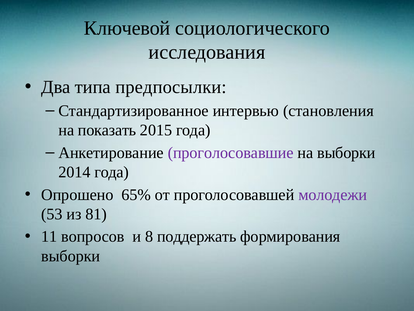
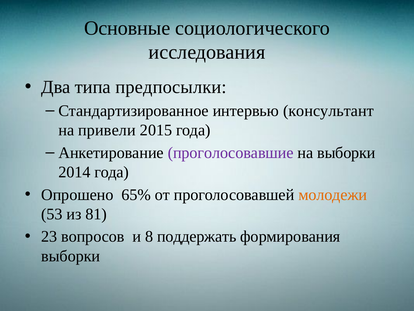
Ключевой: Ключевой -> Основные
становления: становления -> консультант
показать: показать -> привели
молодежи colour: purple -> orange
11: 11 -> 23
